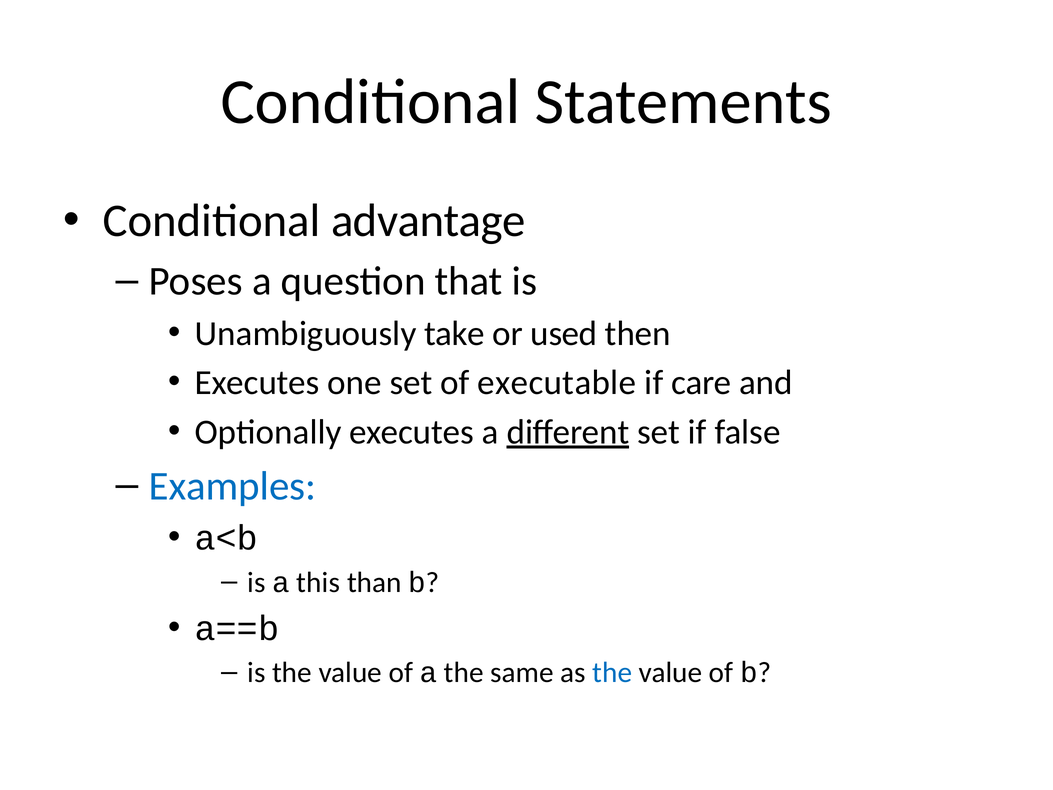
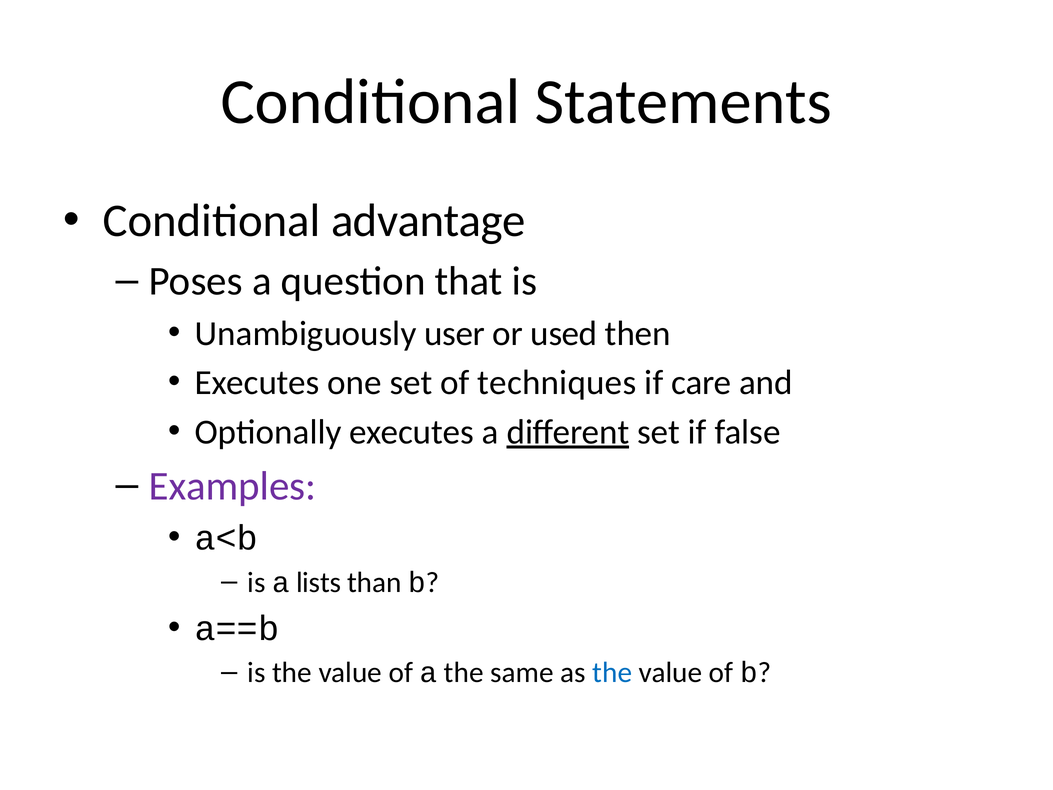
take: take -> user
executable: executable -> techniques
Examples colour: blue -> purple
this: this -> lists
